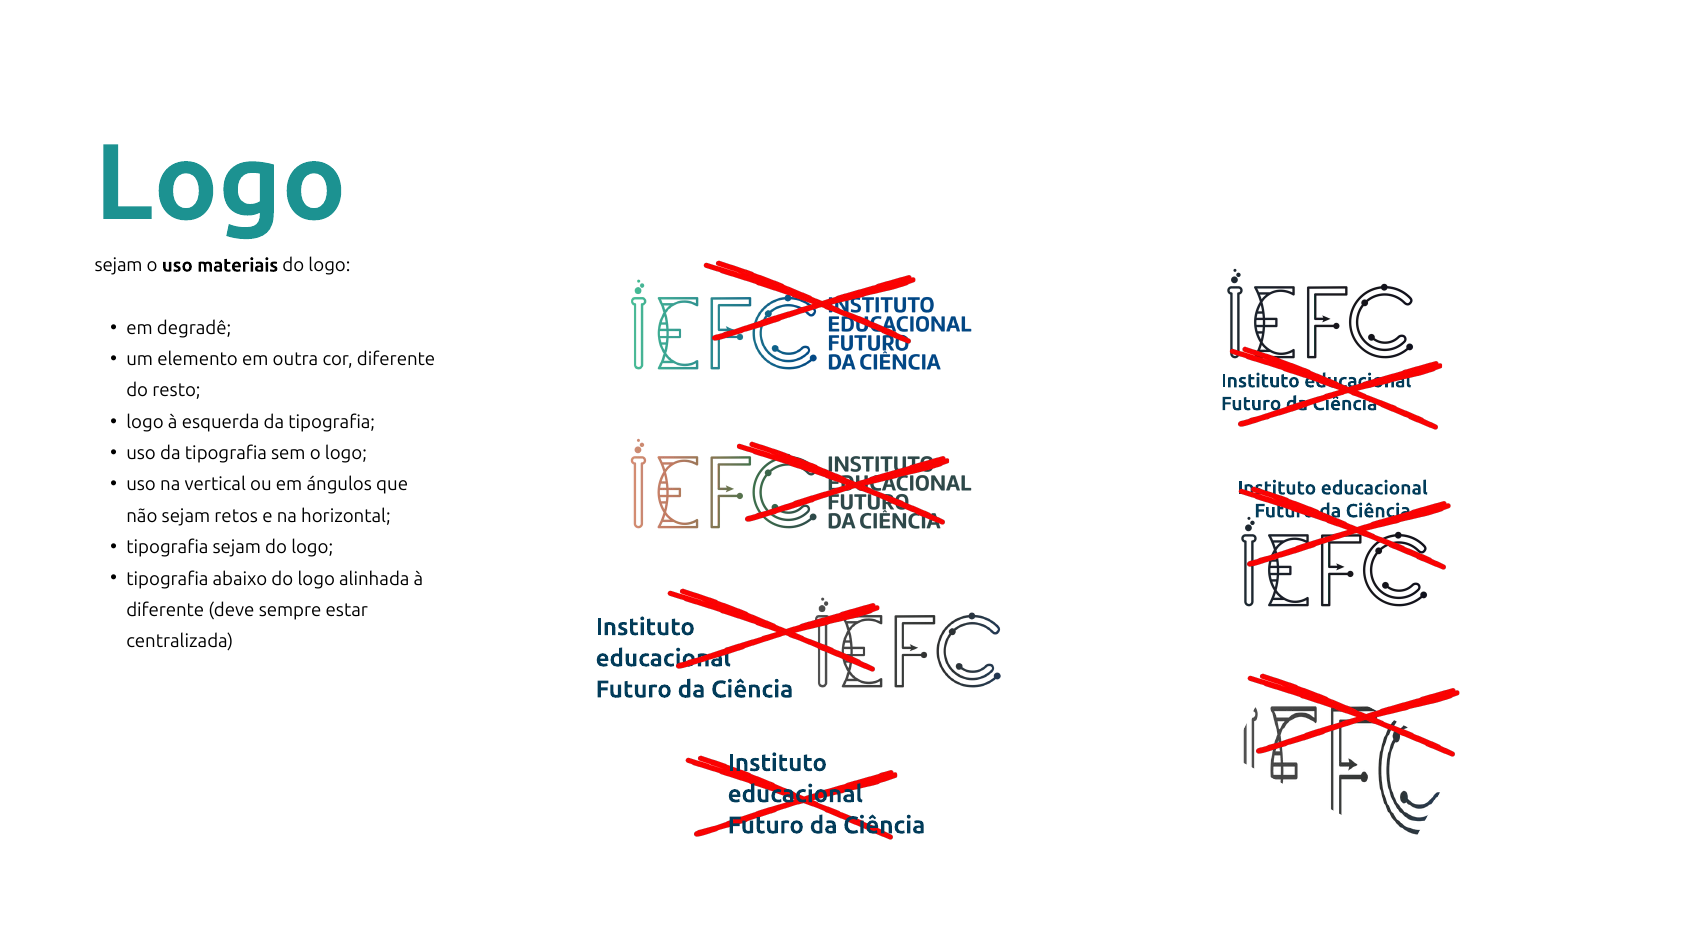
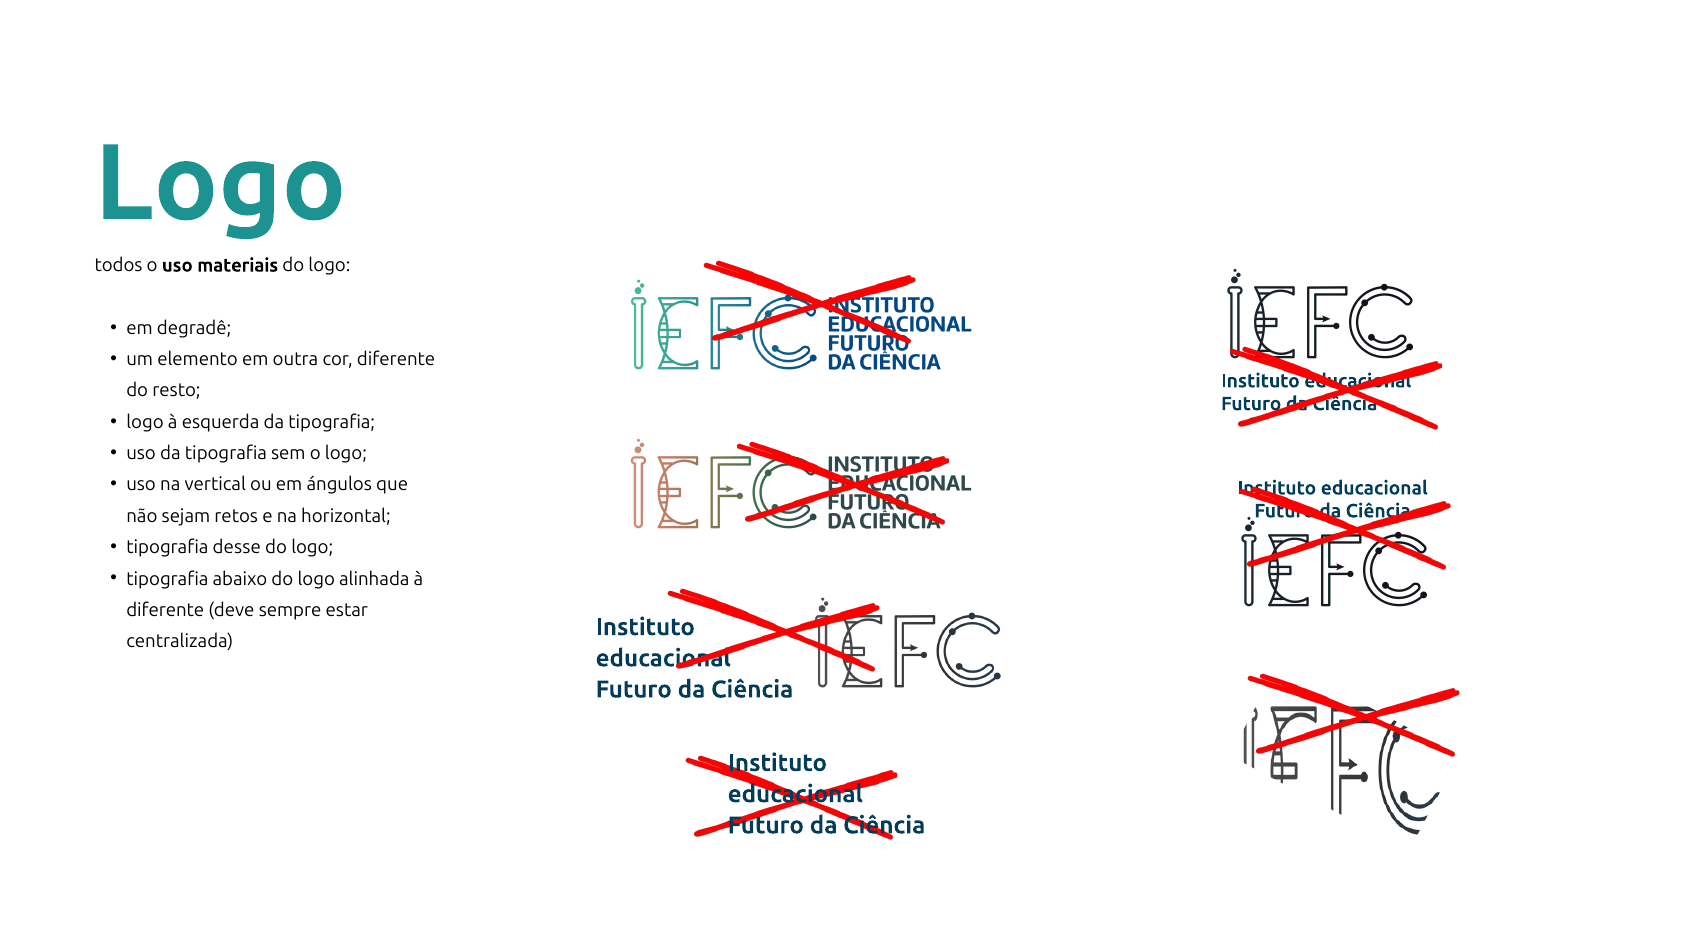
sejam at (119, 265): sejam -> todos
tipografia sejam: sejam -> desse
